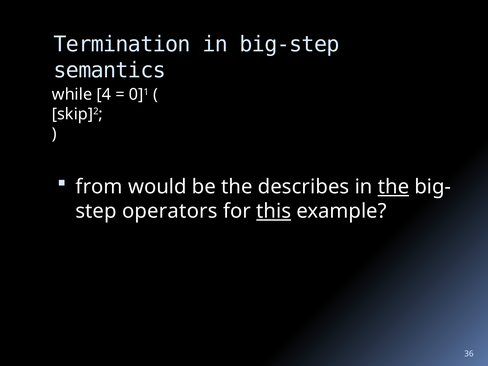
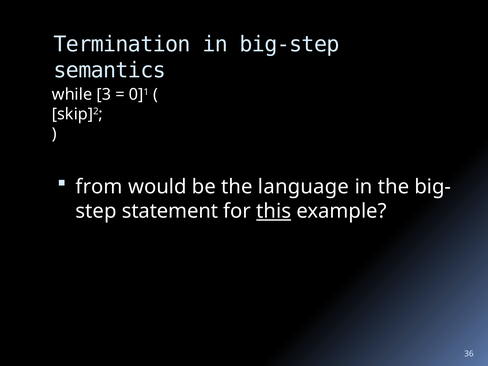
4: 4 -> 3
describes: describes -> language
the at (393, 187) underline: present -> none
operators: operators -> statement
